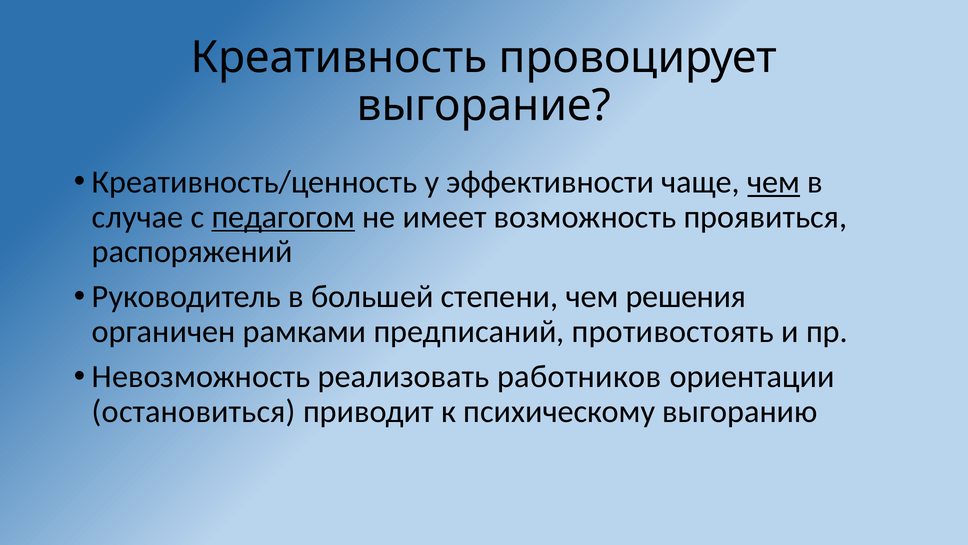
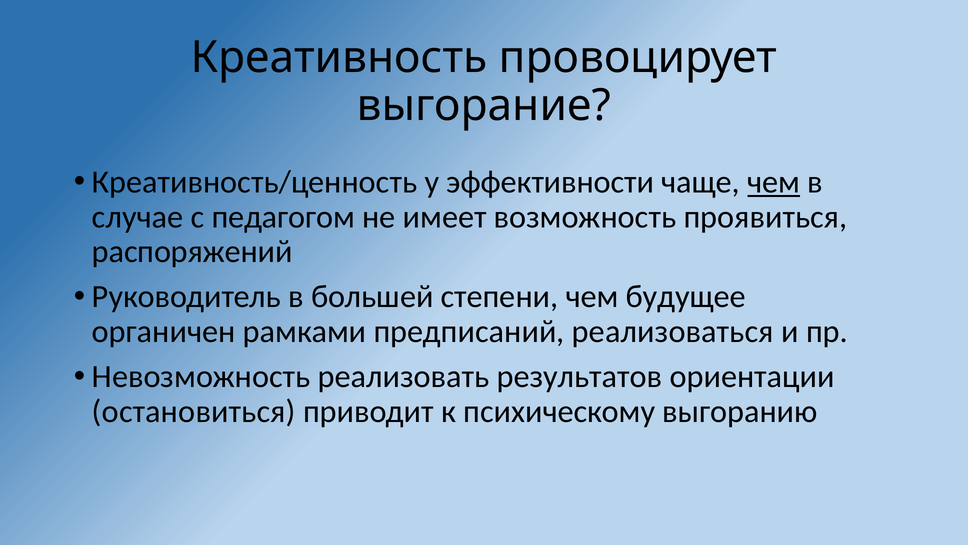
педагогом underline: present -> none
решения: решения -> будущее
противостоять: противостоять -> реализоваться
работников: работников -> результатов
